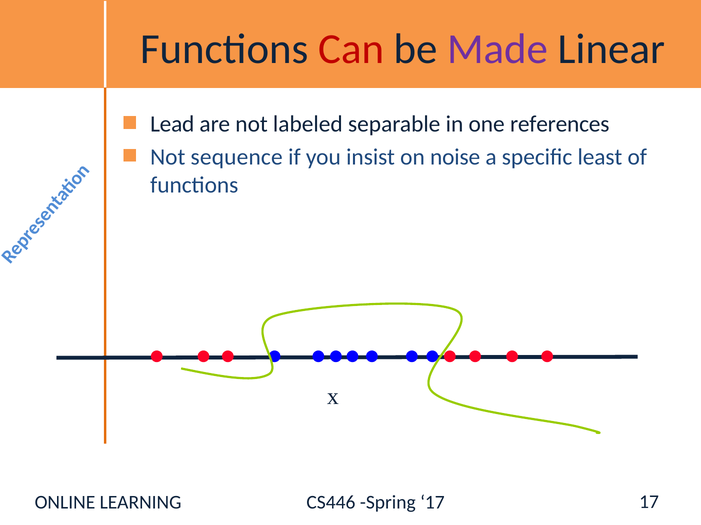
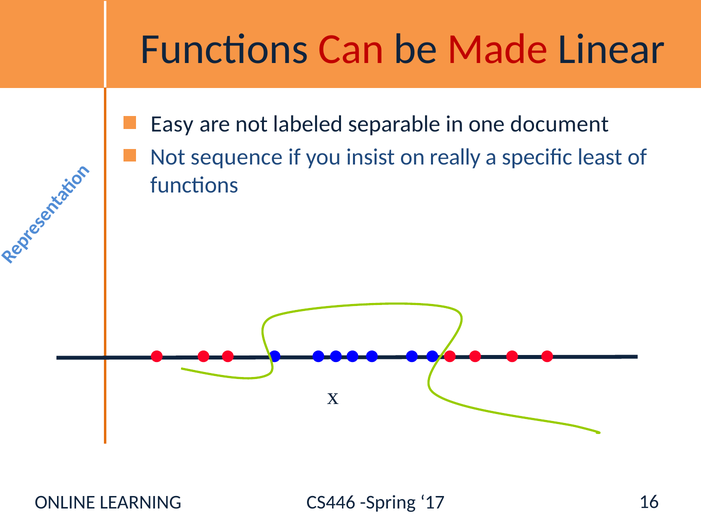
Made colour: purple -> red
Lead: Lead -> Easy
references: references -> document
noise: noise -> really
17 at (649, 502): 17 -> 16
